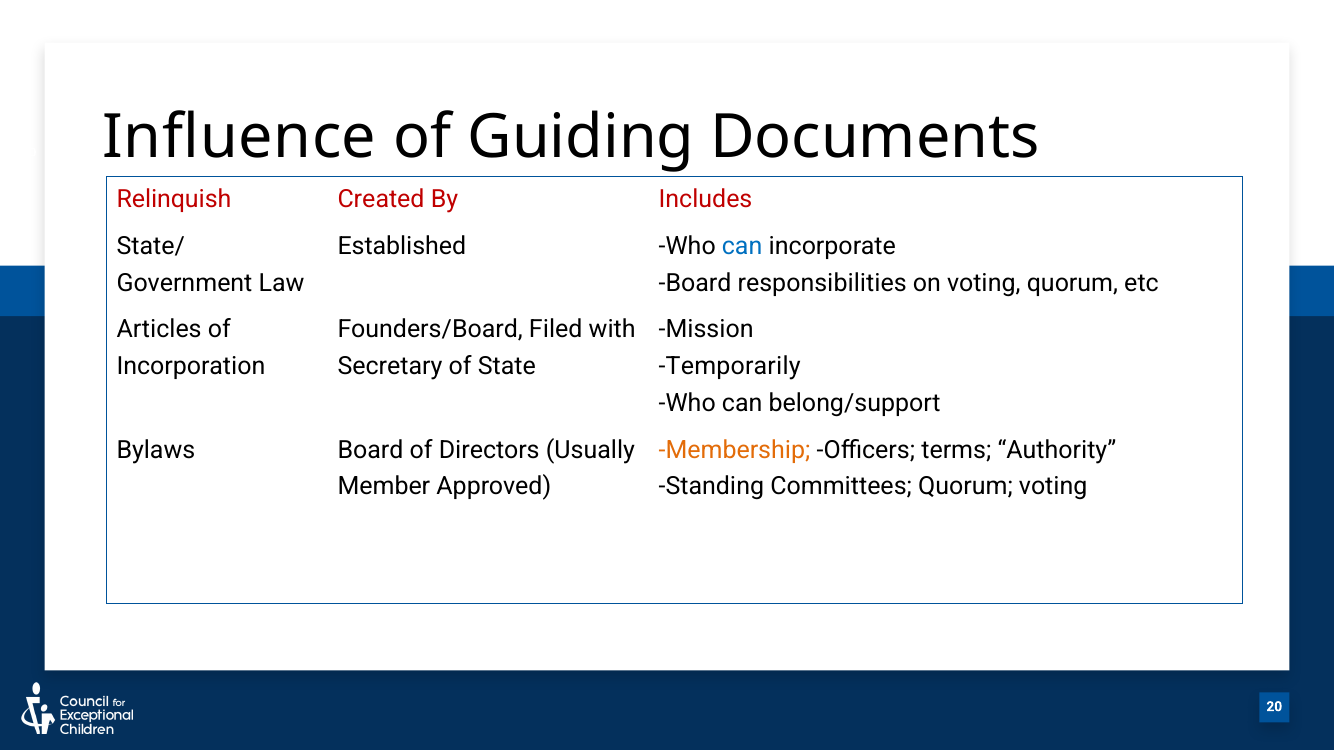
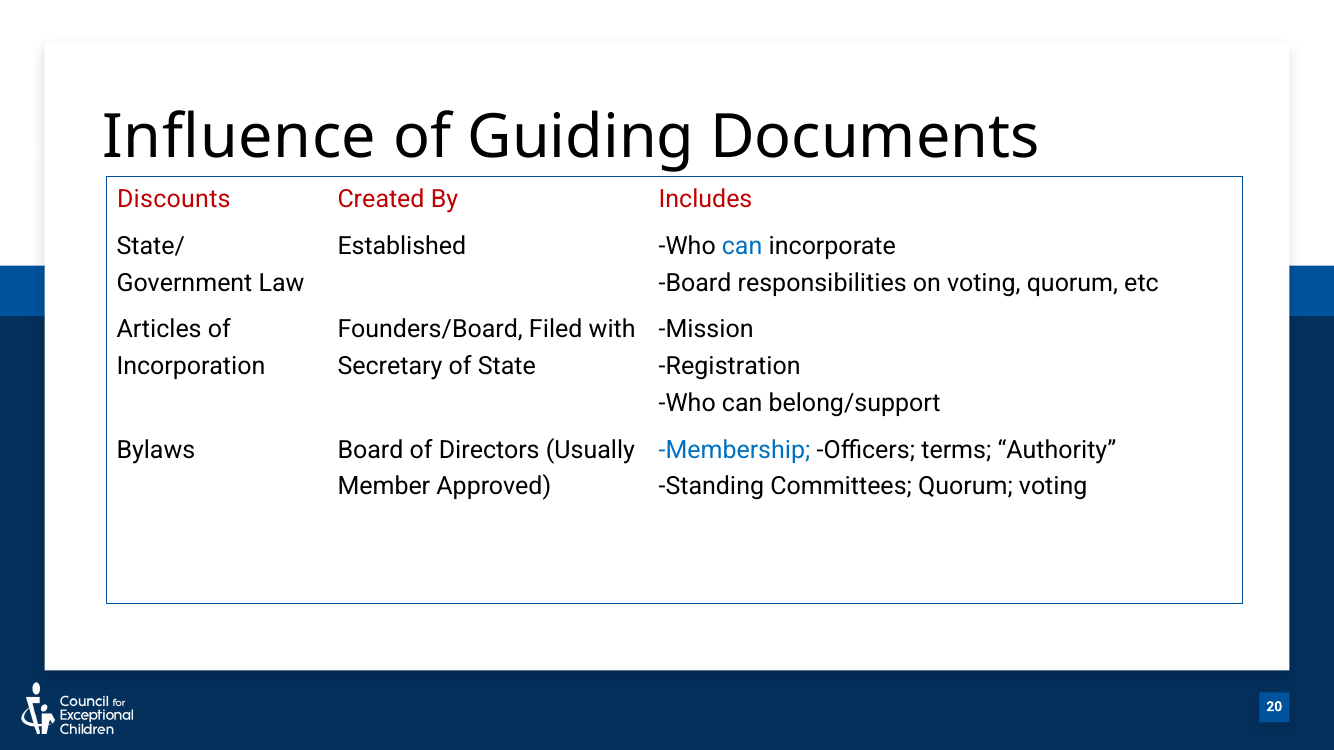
Relinquish: Relinquish -> Discounts
Temporarily: Temporarily -> Registration
Membership colour: orange -> blue
